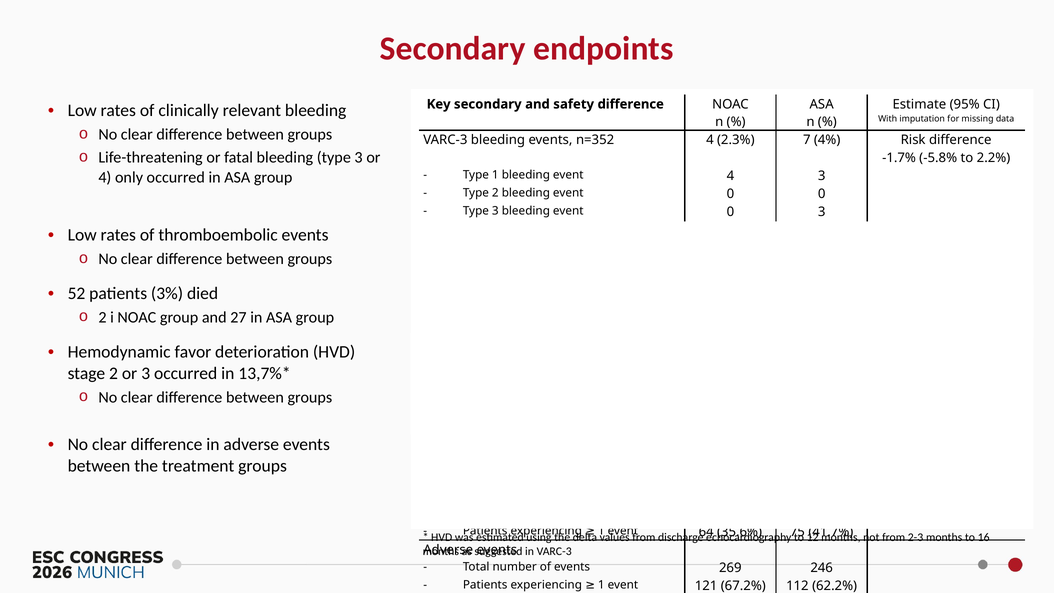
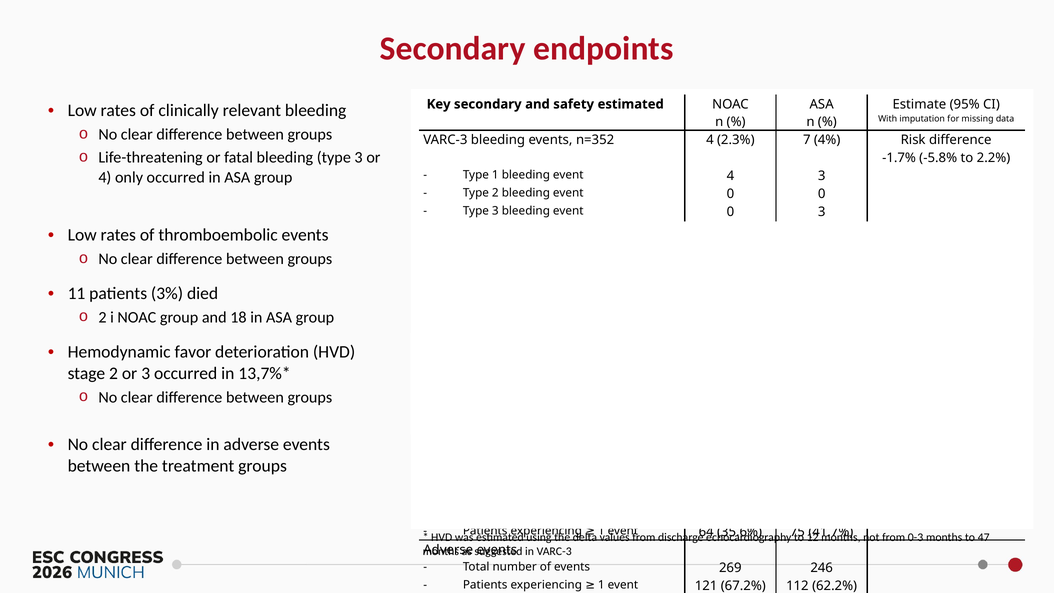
safety difference: difference -> estimated
52: 52 -> 11
27: 27 -> 18
2-3: 2-3 -> 0-3
16: 16 -> 47
